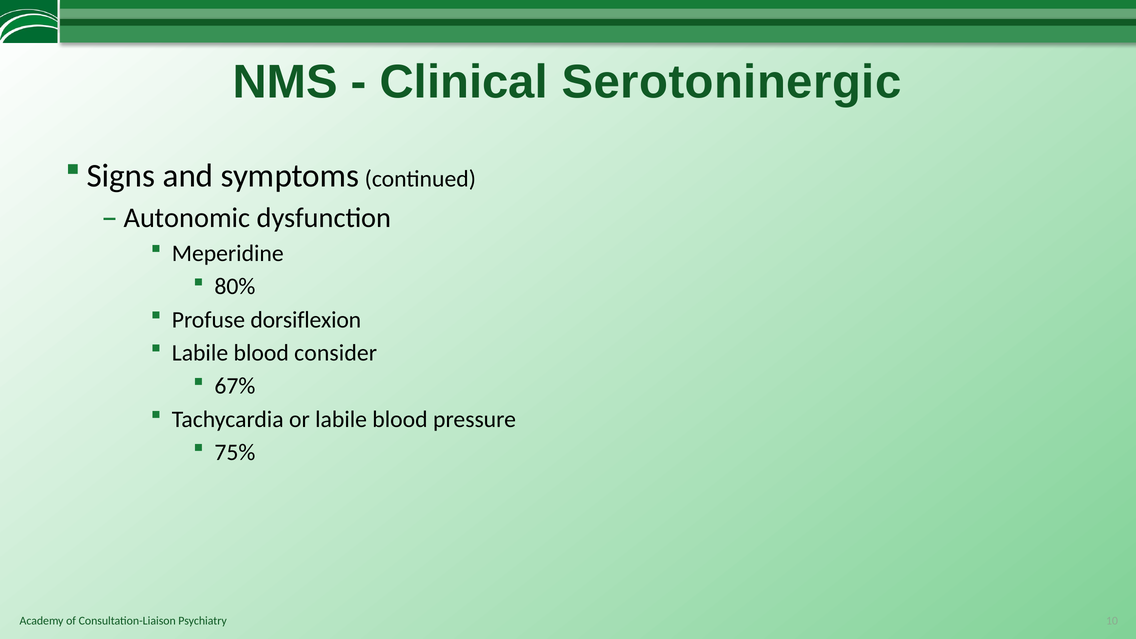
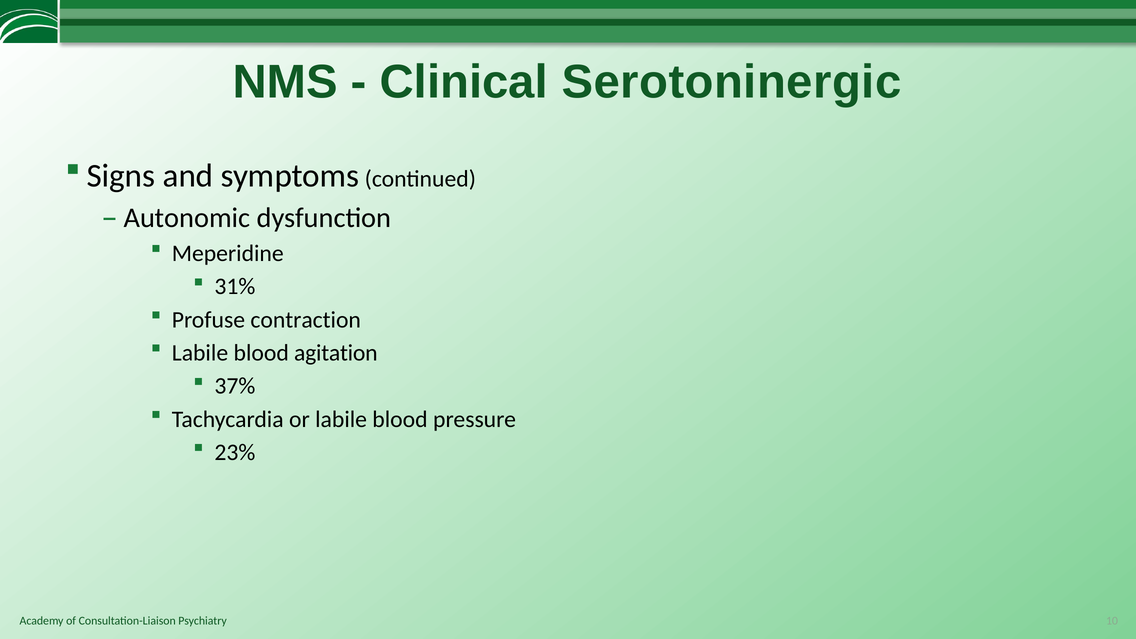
80%: 80% -> 31%
dorsiflexion: dorsiflexion -> contraction
consider: consider -> agitation
67%: 67% -> 37%
75%: 75% -> 23%
